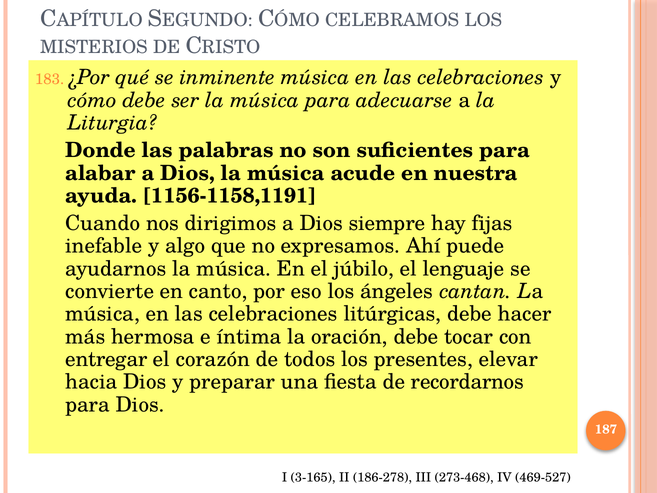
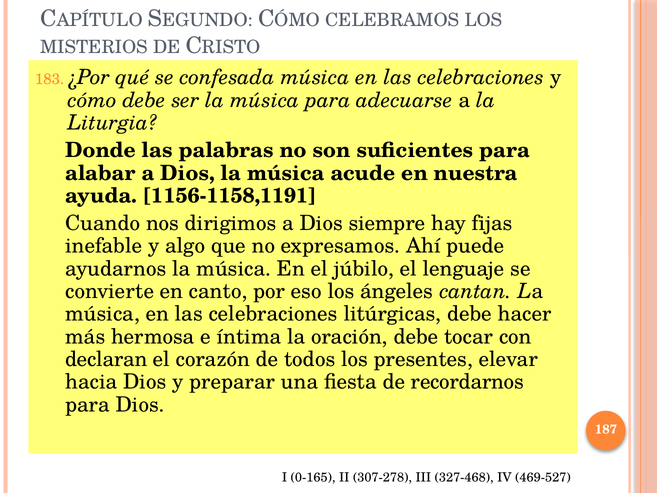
inminente: inminente -> confesada
entregar: entregar -> declaran
3-165: 3-165 -> 0-165
186-278: 186-278 -> 307-278
273-468: 273-468 -> 327-468
